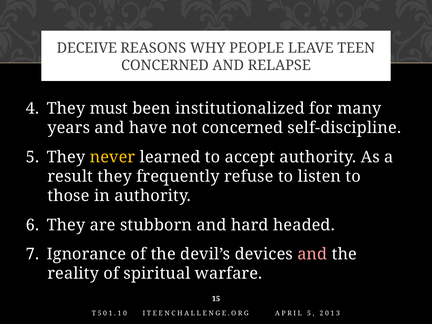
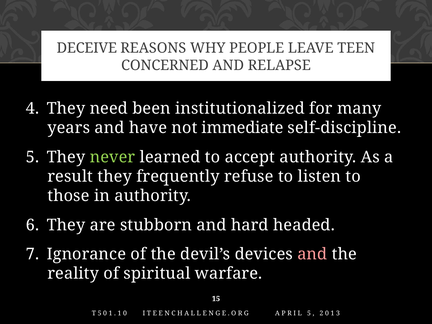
must: must -> need
not concerned: concerned -> immediate
never colour: yellow -> light green
